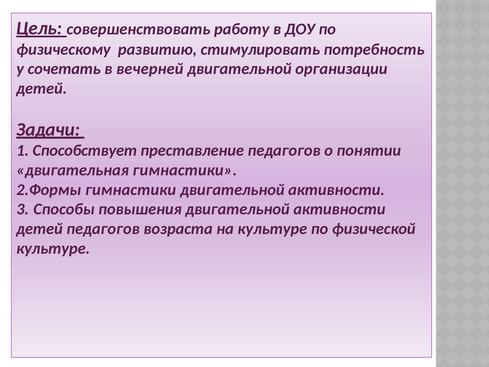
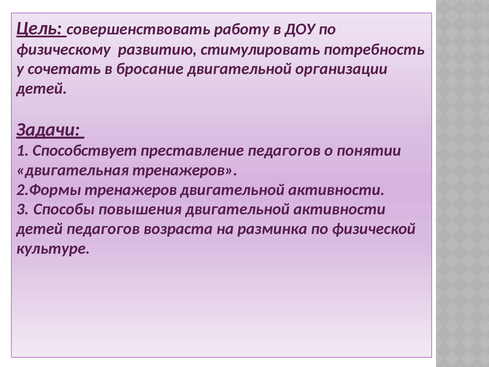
вечерней: вечерней -> бросание
двигательная гимнастики: гимнастики -> тренажеров
2.Формы гимнастики: гимнастики -> тренажеров
на культуре: культуре -> разминка
